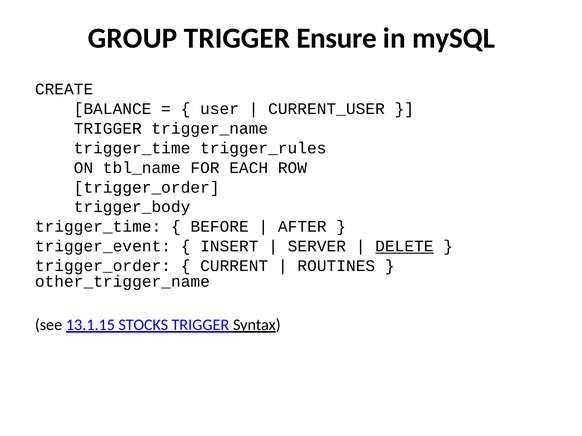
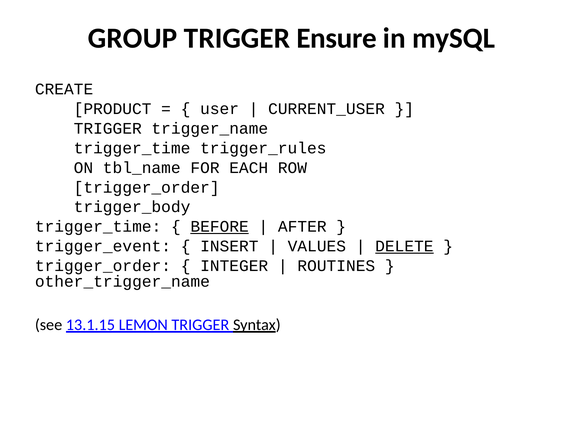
BALANCE: BALANCE -> PRODUCT
BEFORE underline: none -> present
SERVER: SERVER -> VALUES
CURRENT: CURRENT -> INTEGER
STOCKS: STOCKS -> LEMON
